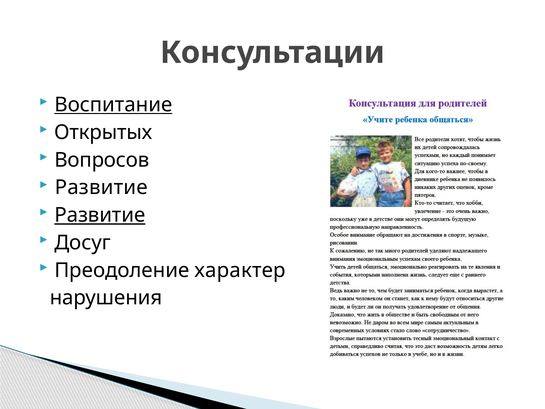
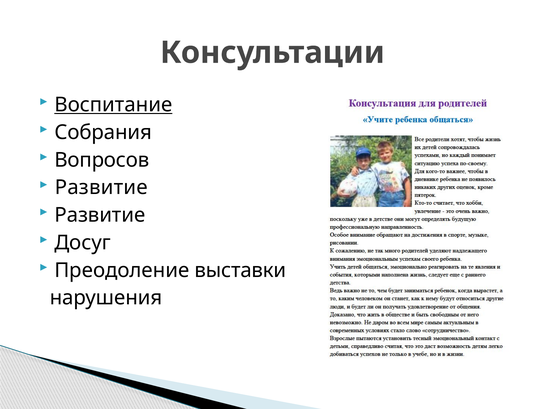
Открытых: Открытых -> Собрания
Развитие at (100, 215) underline: present -> none
характер: характер -> выставки
